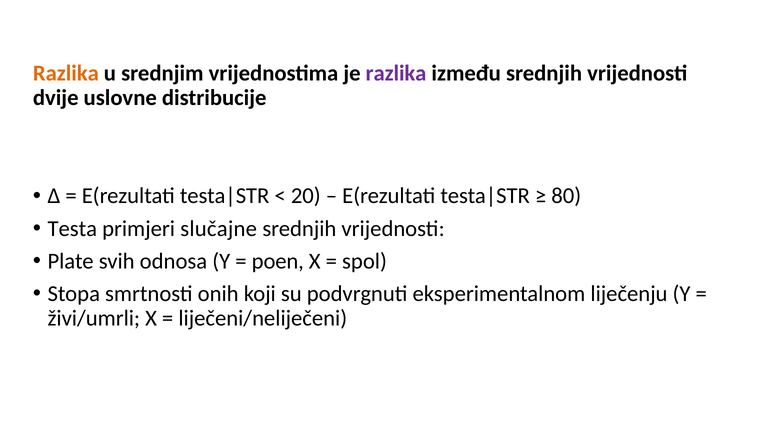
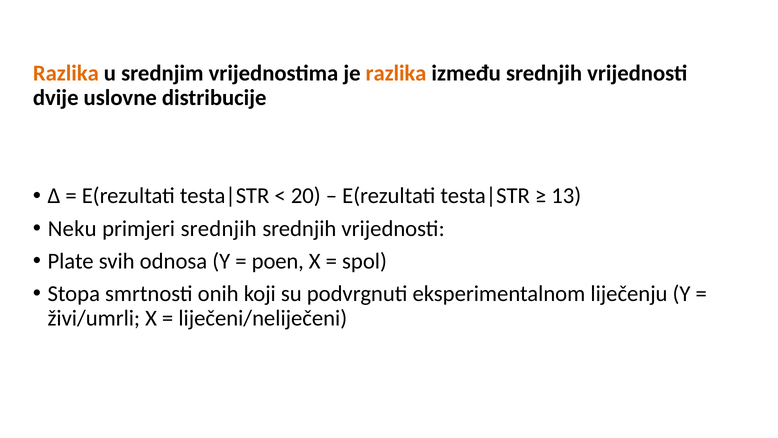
razlika at (396, 73) colour: purple -> orange
80: 80 -> 13
Testa: Testa -> Neku
primjeri slučajne: slučajne -> srednjih
